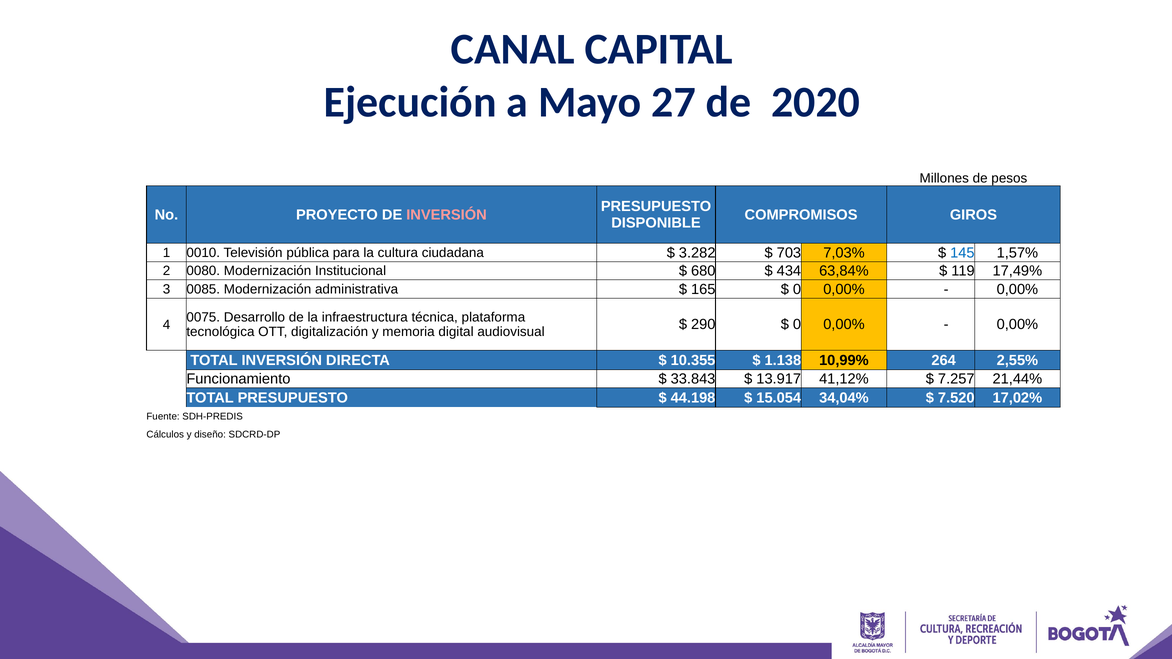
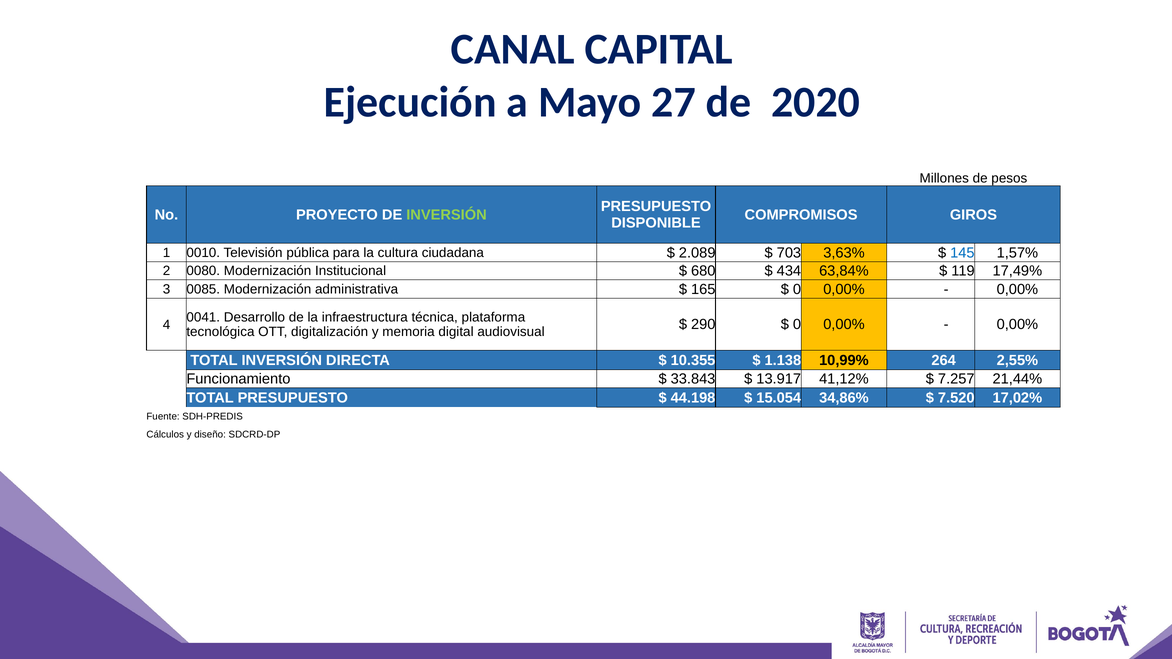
INVERSIÓN at (447, 215) colour: pink -> light green
3.282: 3.282 -> 2.089
7,03%: 7,03% -> 3,63%
0075: 0075 -> 0041
34,04%: 34,04% -> 34,86%
